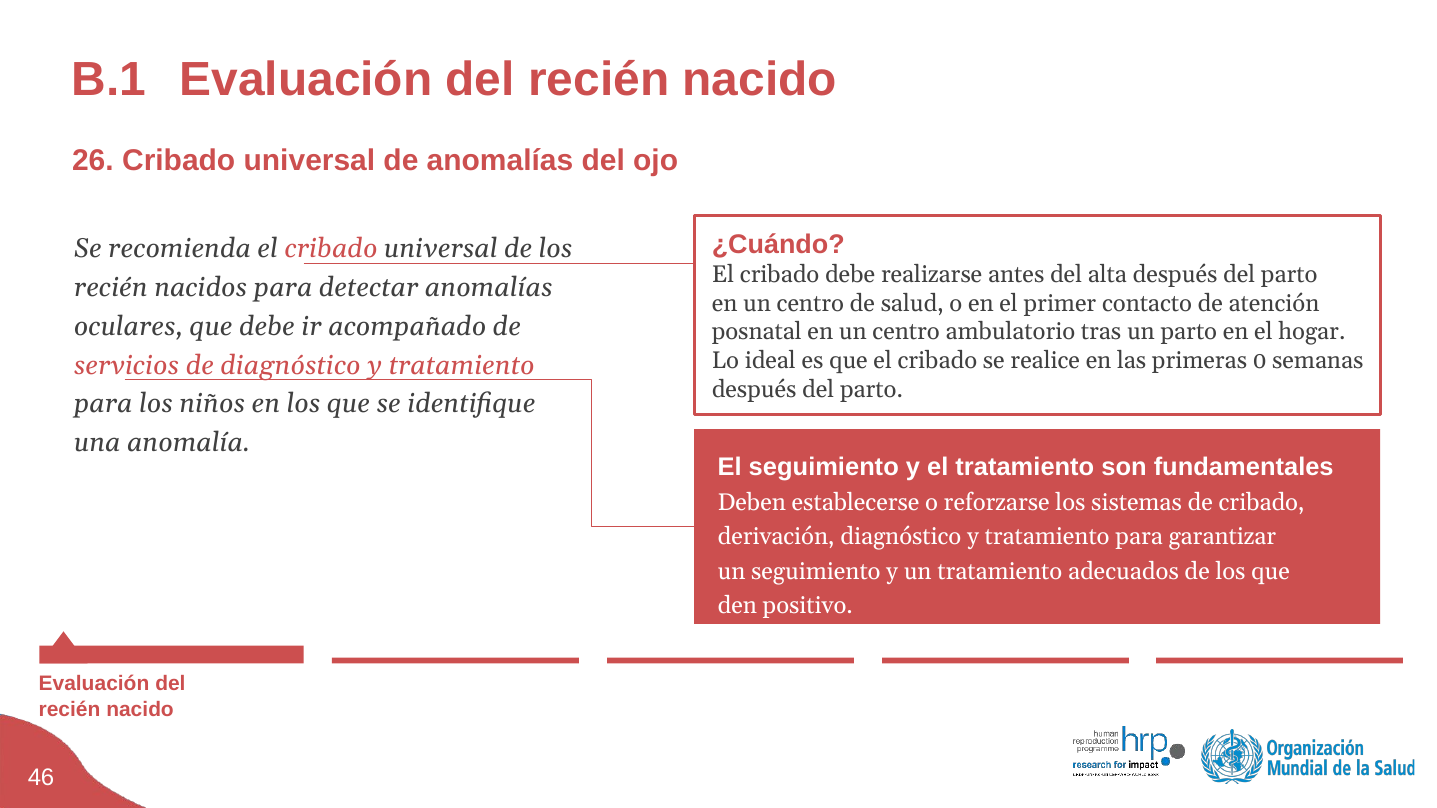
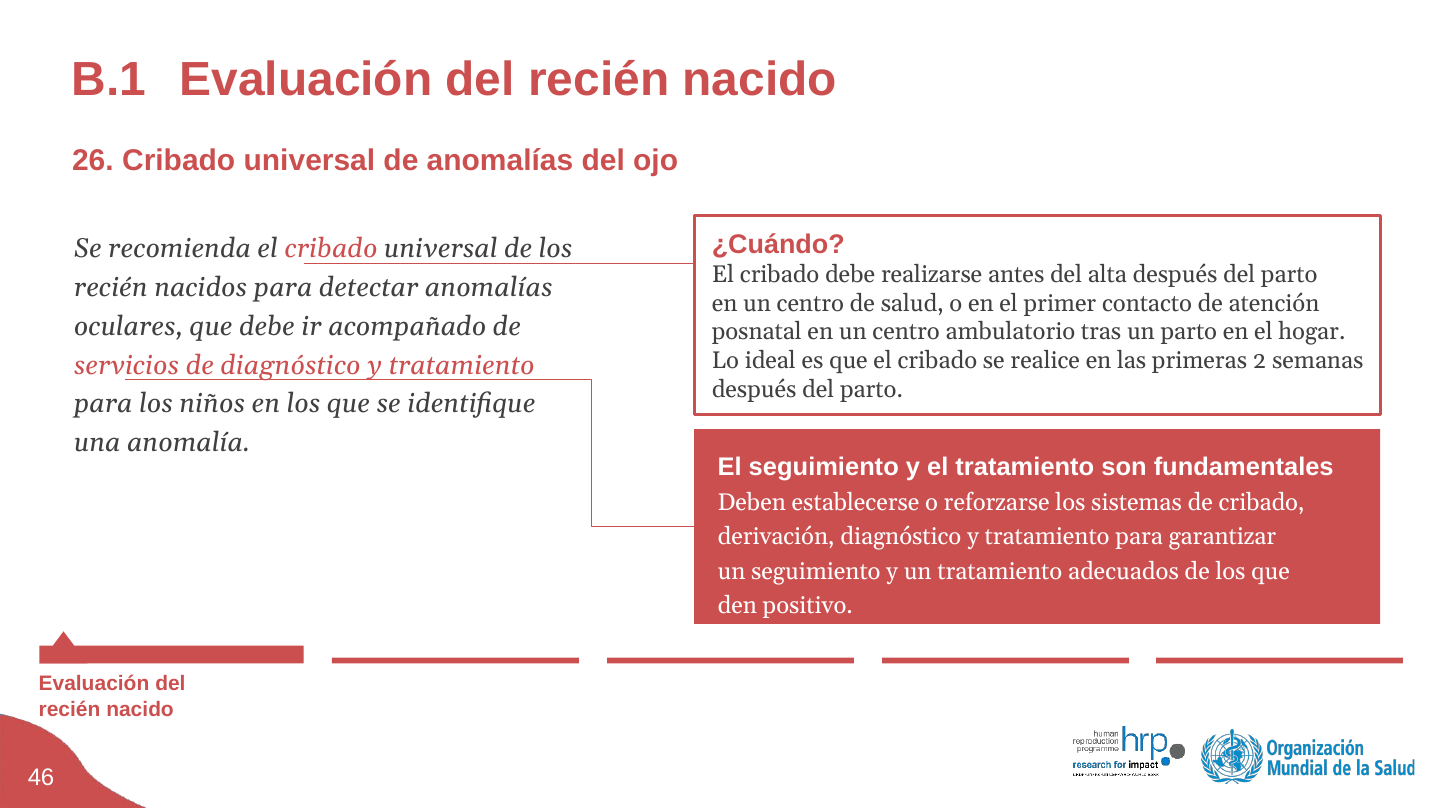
0: 0 -> 2
